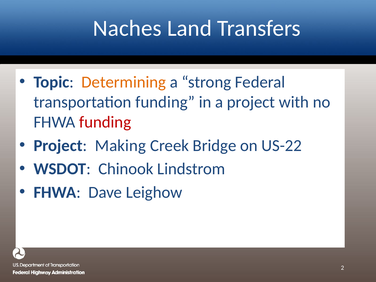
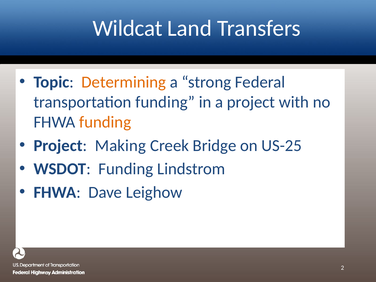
Naches: Naches -> Wildcat
funding at (105, 122) colour: red -> orange
US-22: US-22 -> US-25
WSDOT Chinook: Chinook -> Funding
